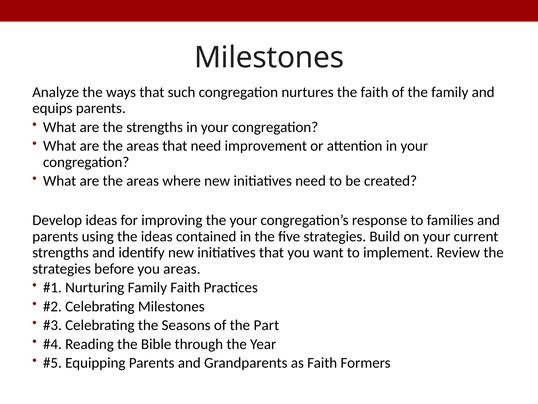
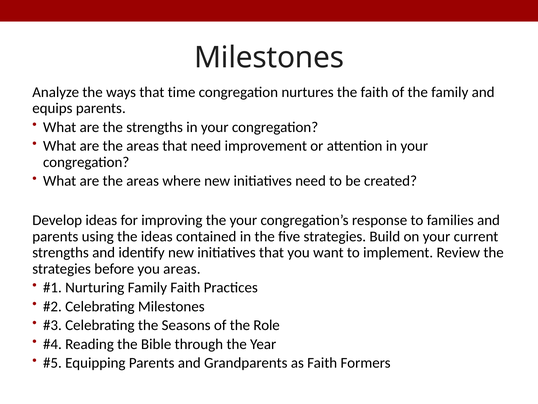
such: such -> time
Part: Part -> Role
